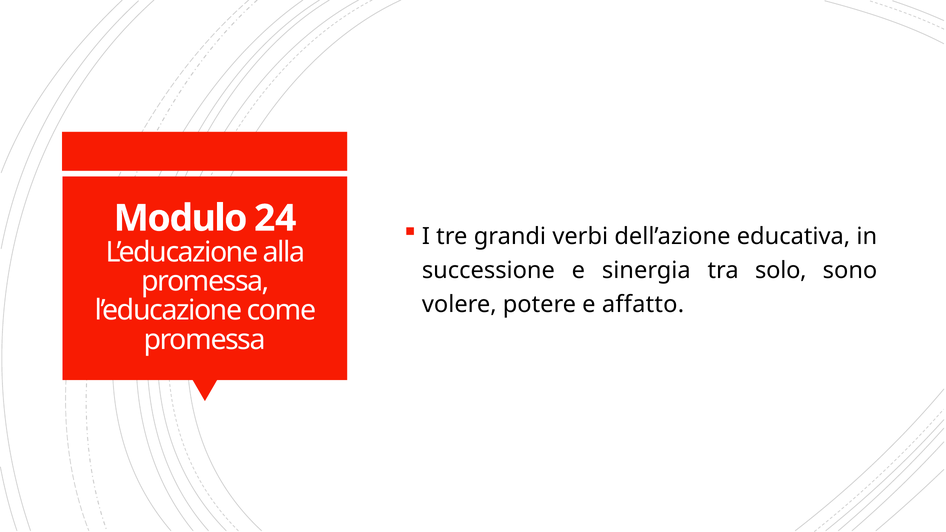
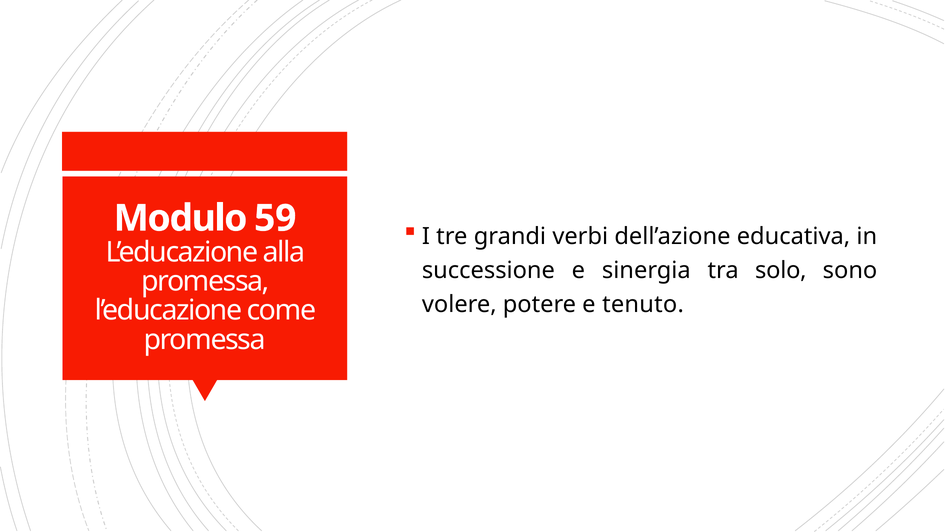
24: 24 -> 59
affatto: affatto -> tenuto
